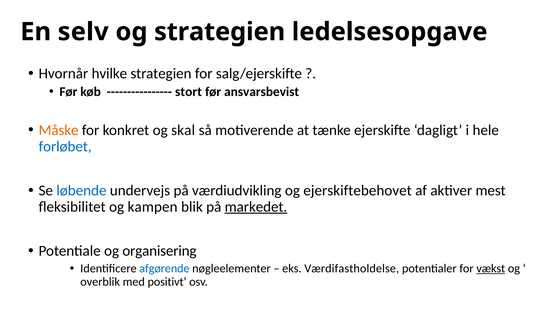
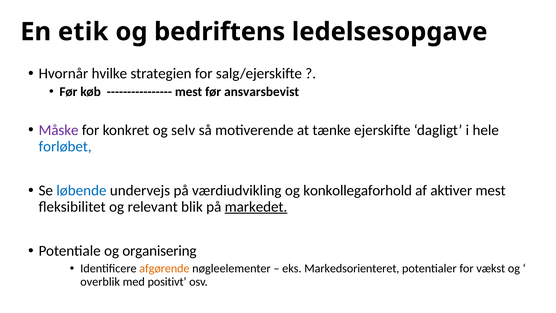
selv: selv -> etik
og strategien: strategien -> bedriftens
stort at (188, 92): stort -> mest
Måske colour: orange -> purple
skal: skal -> selv
ejerskiftebehovet: ejerskiftebehovet -> konkollegaforhold
kampen: kampen -> relevant
afgørende colour: blue -> orange
Værdifastholdelse: Værdifastholdelse -> Markedsorienteret
vækst underline: present -> none
